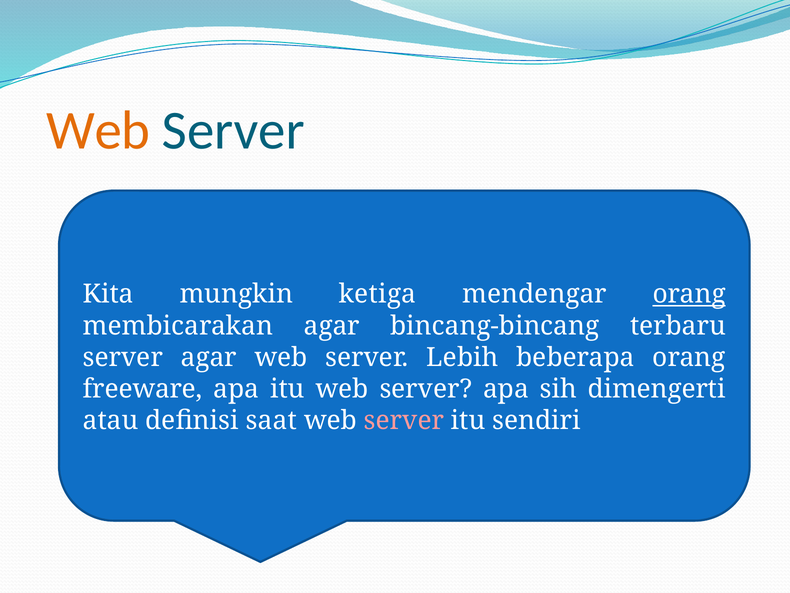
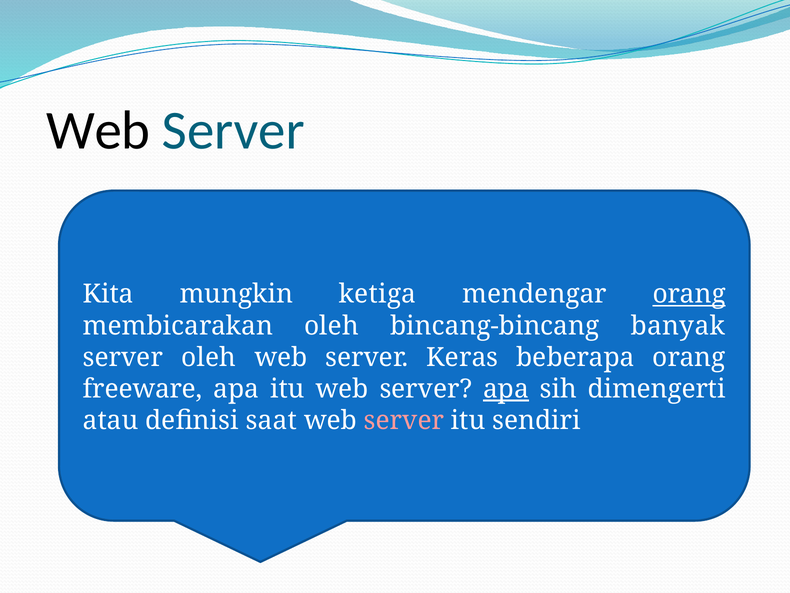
Web at (98, 130) colour: orange -> black
membicarakan agar: agar -> oleh
terbaru: terbaru -> banyak
server agar: agar -> oleh
Lebih: Lebih -> Keras
apa at (506, 389) underline: none -> present
